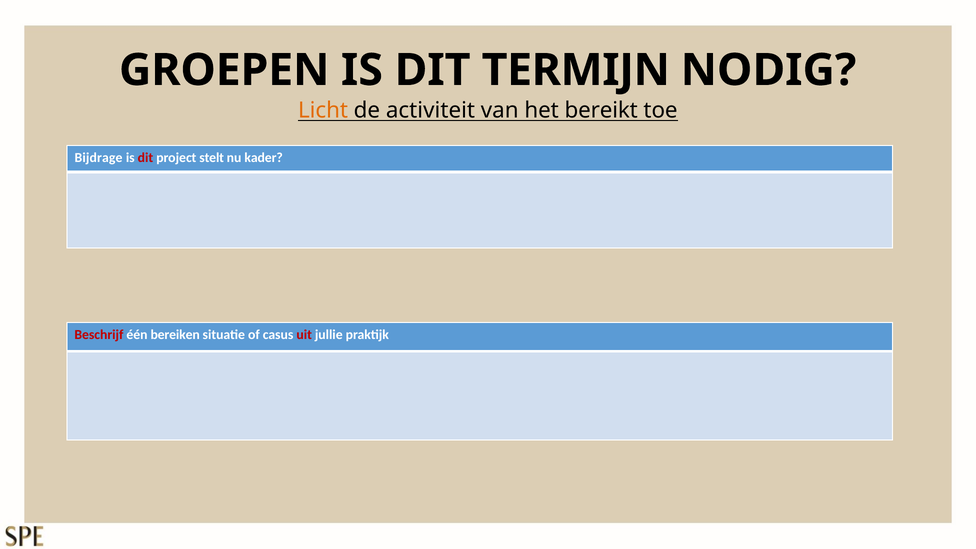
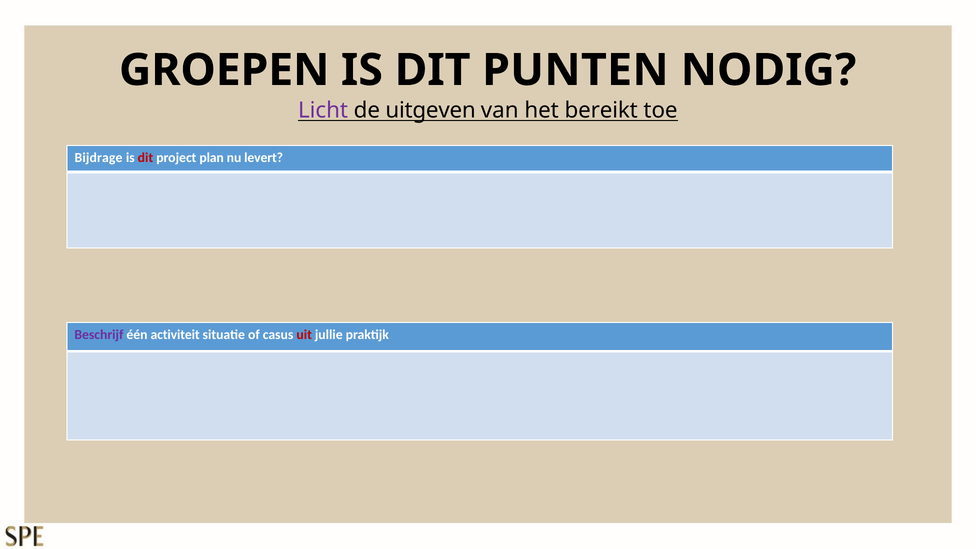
TERMIJN: TERMIJN -> PUNTEN
Licht colour: orange -> purple
activiteit: activiteit -> uitgeven
stelt: stelt -> plan
kader: kader -> levert
Beschrijf colour: red -> purple
bereiken: bereiken -> activiteit
